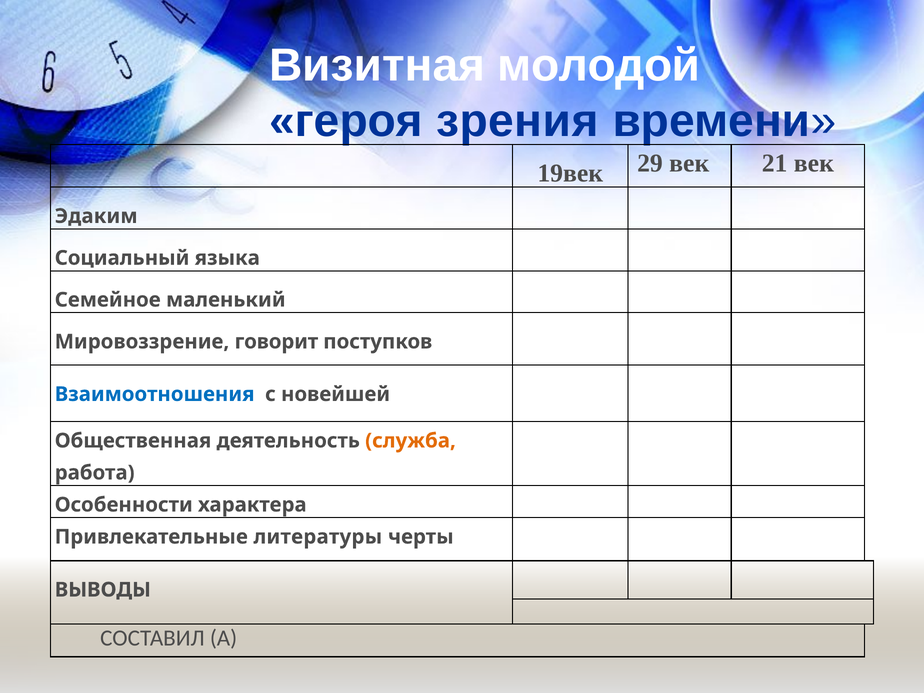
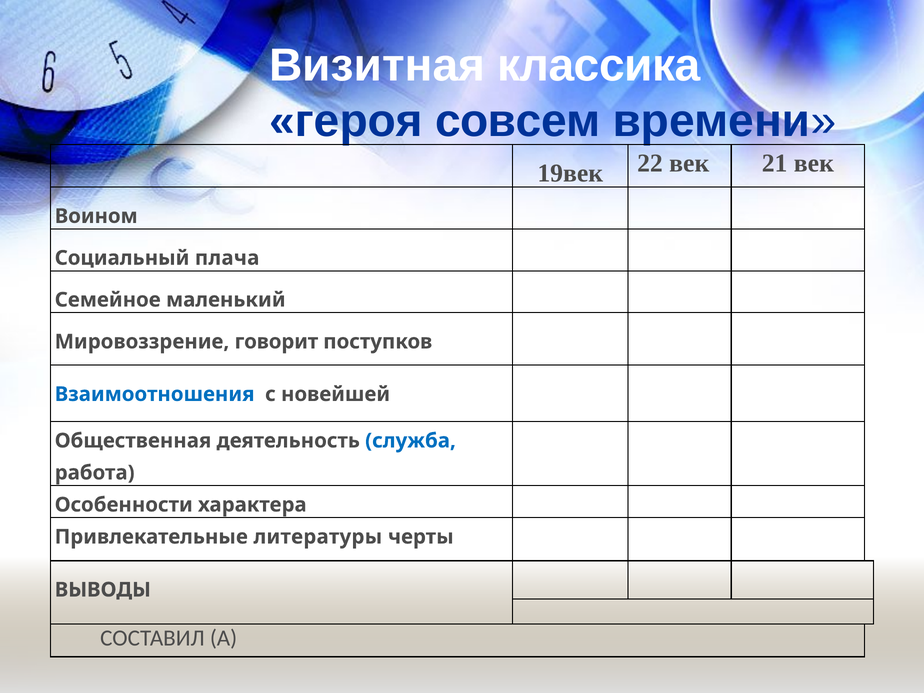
молодой: молодой -> классика
зрения: зрения -> совсем
29: 29 -> 22
Эдаким: Эдаким -> Воином
языка: языка -> плача
служба colour: orange -> blue
